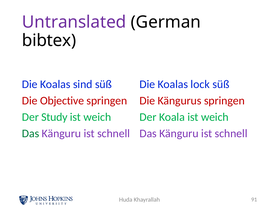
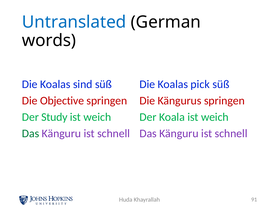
Untranslated colour: purple -> blue
bibtex: bibtex -> words
lock: lock -> pick
